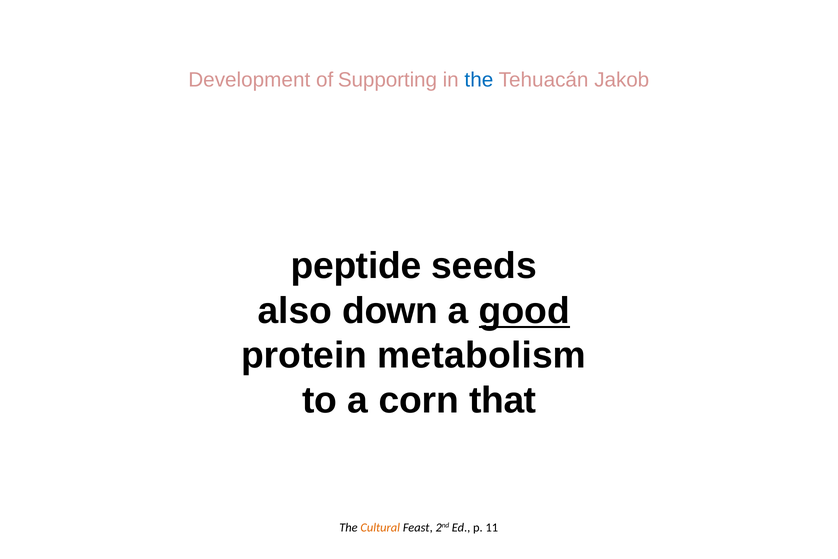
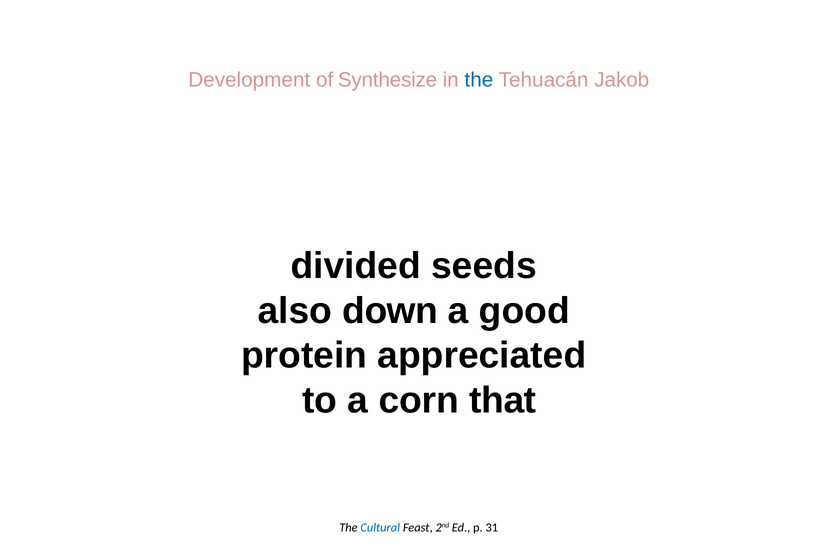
Supporting: Supporting -> Synthesize
peptide: peptide -> divided
good underline: present -> none
metabolism: metabolism -> appreciated
Cultural colour: orange -> blue
11: 11 -> 31
